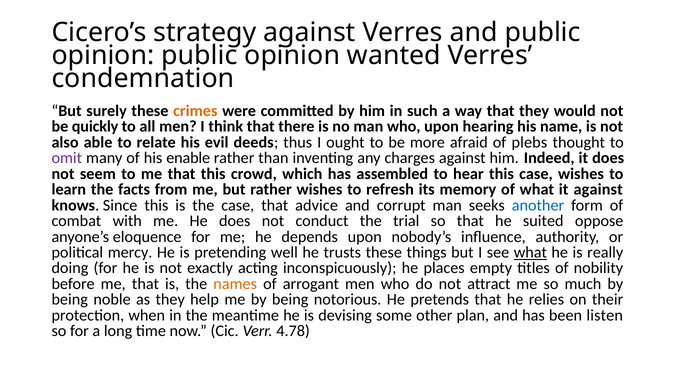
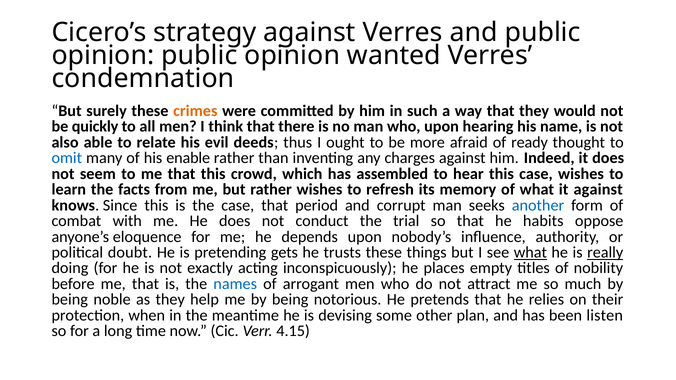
plebs: plebs -> ready
omit colour: purple -> blue
advice: advice -> period
suited: suited -> habits
mercy: mercy -> doubt
well: well -> gets
really underline: none -> present
names colour: orange -> blue
4.78: 4.78 -> 4.15
